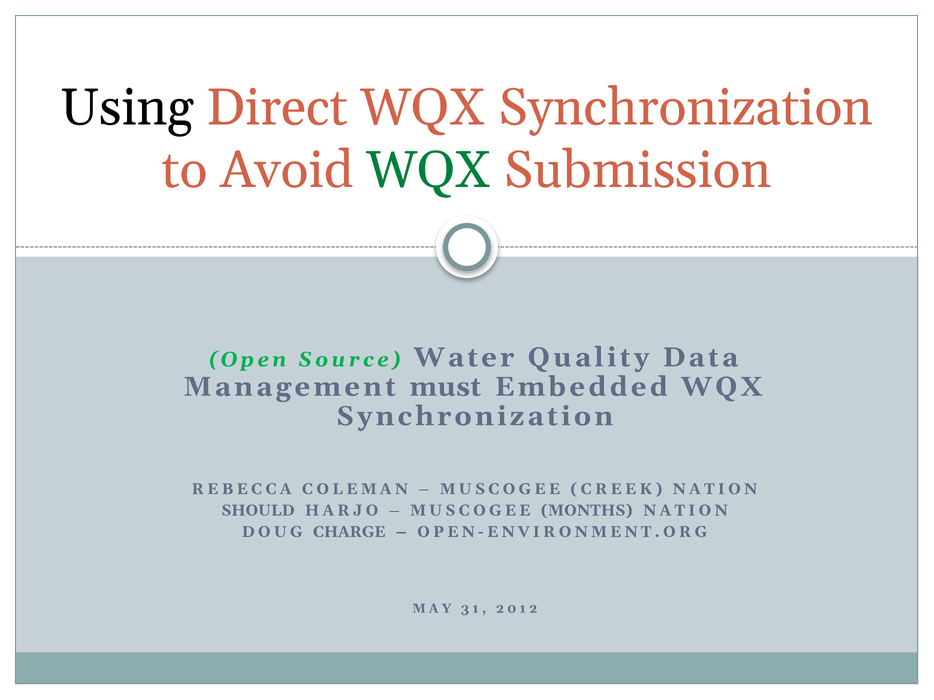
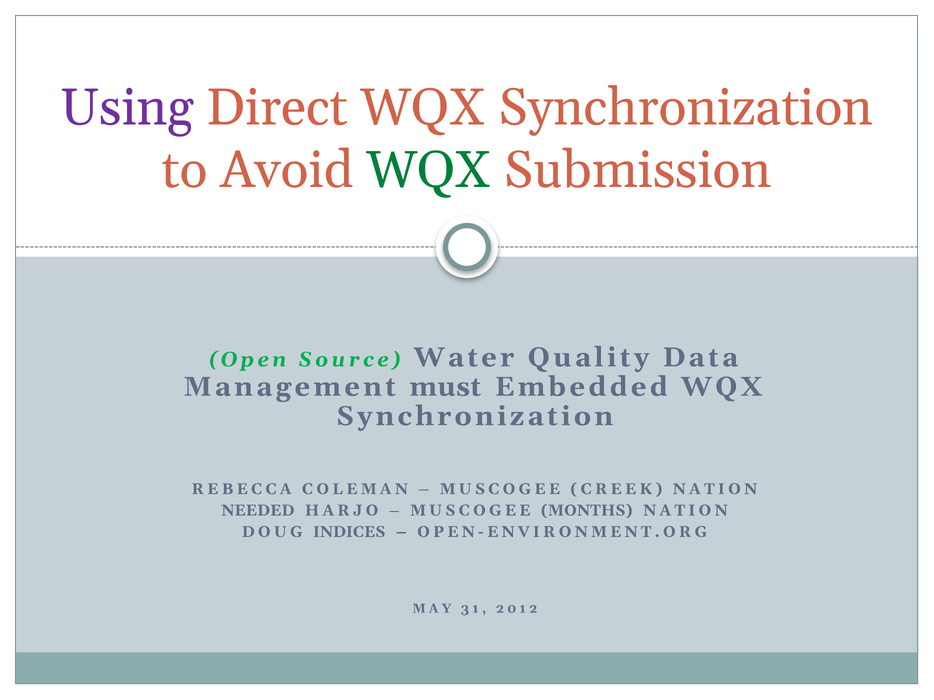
Using colour: black -> purple
SHOULD: SHOULD -> NEEDED
CHARGE: CHARGE -> INDICES
